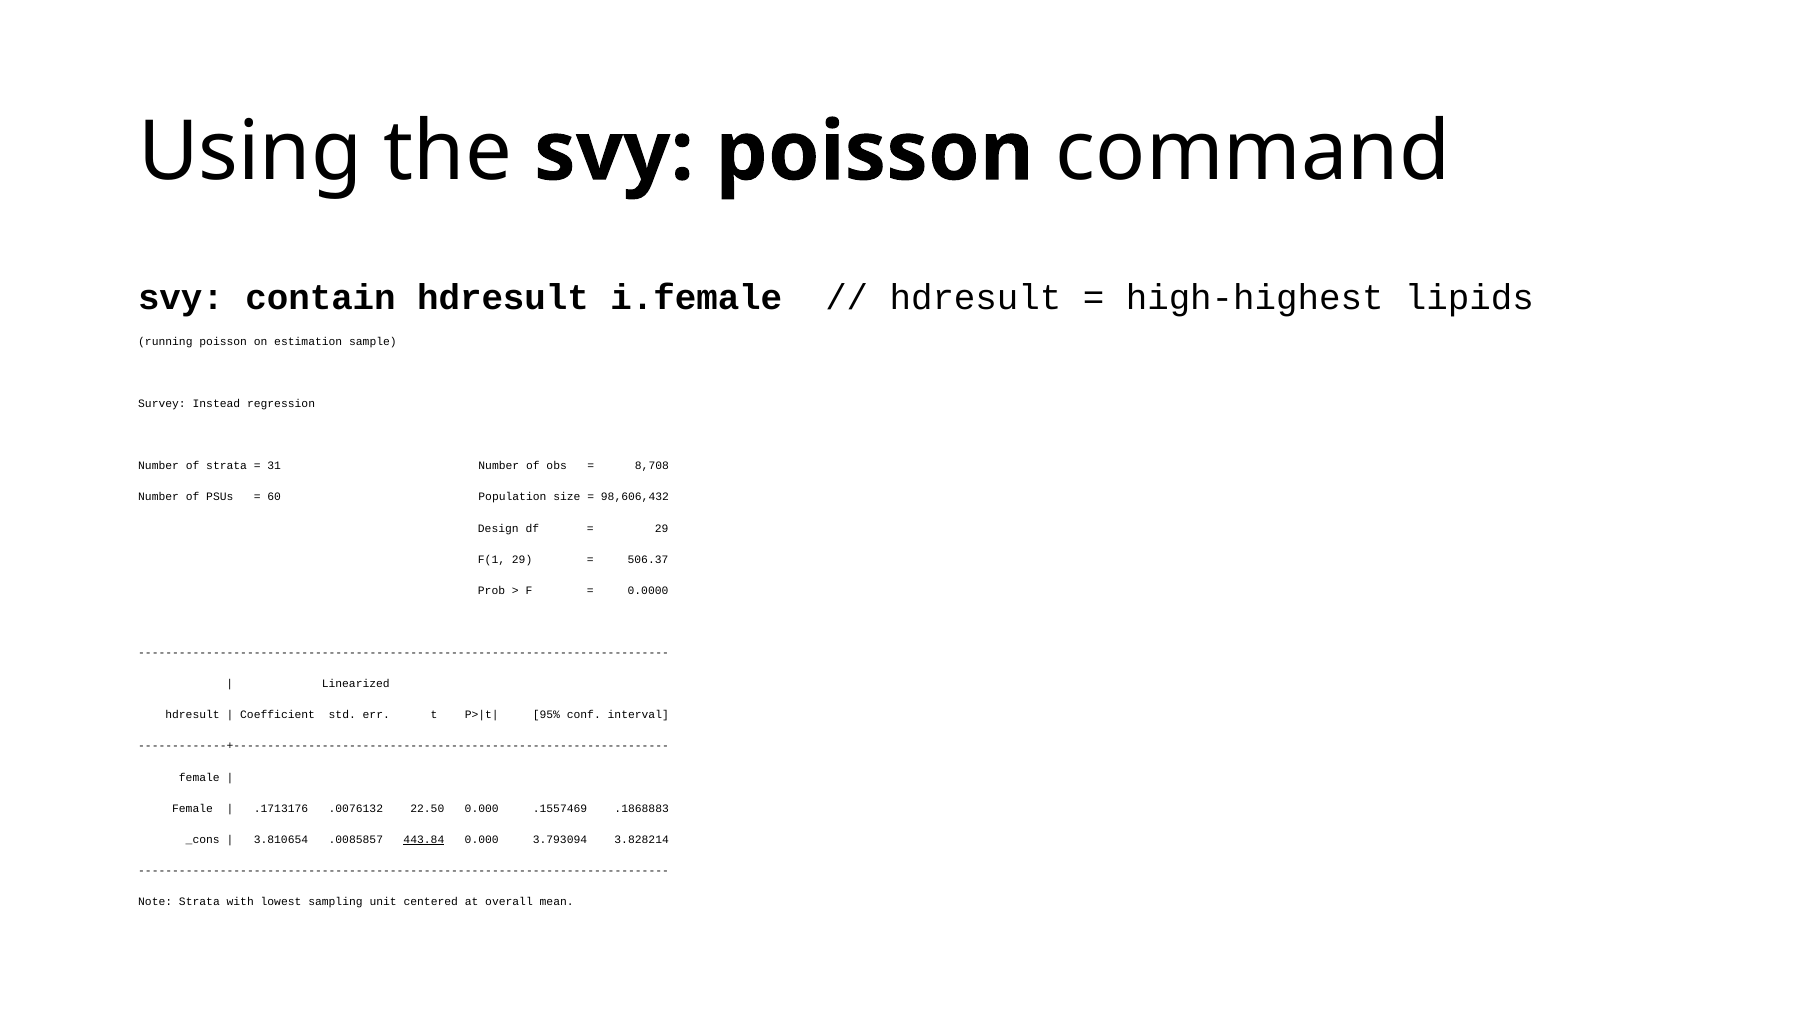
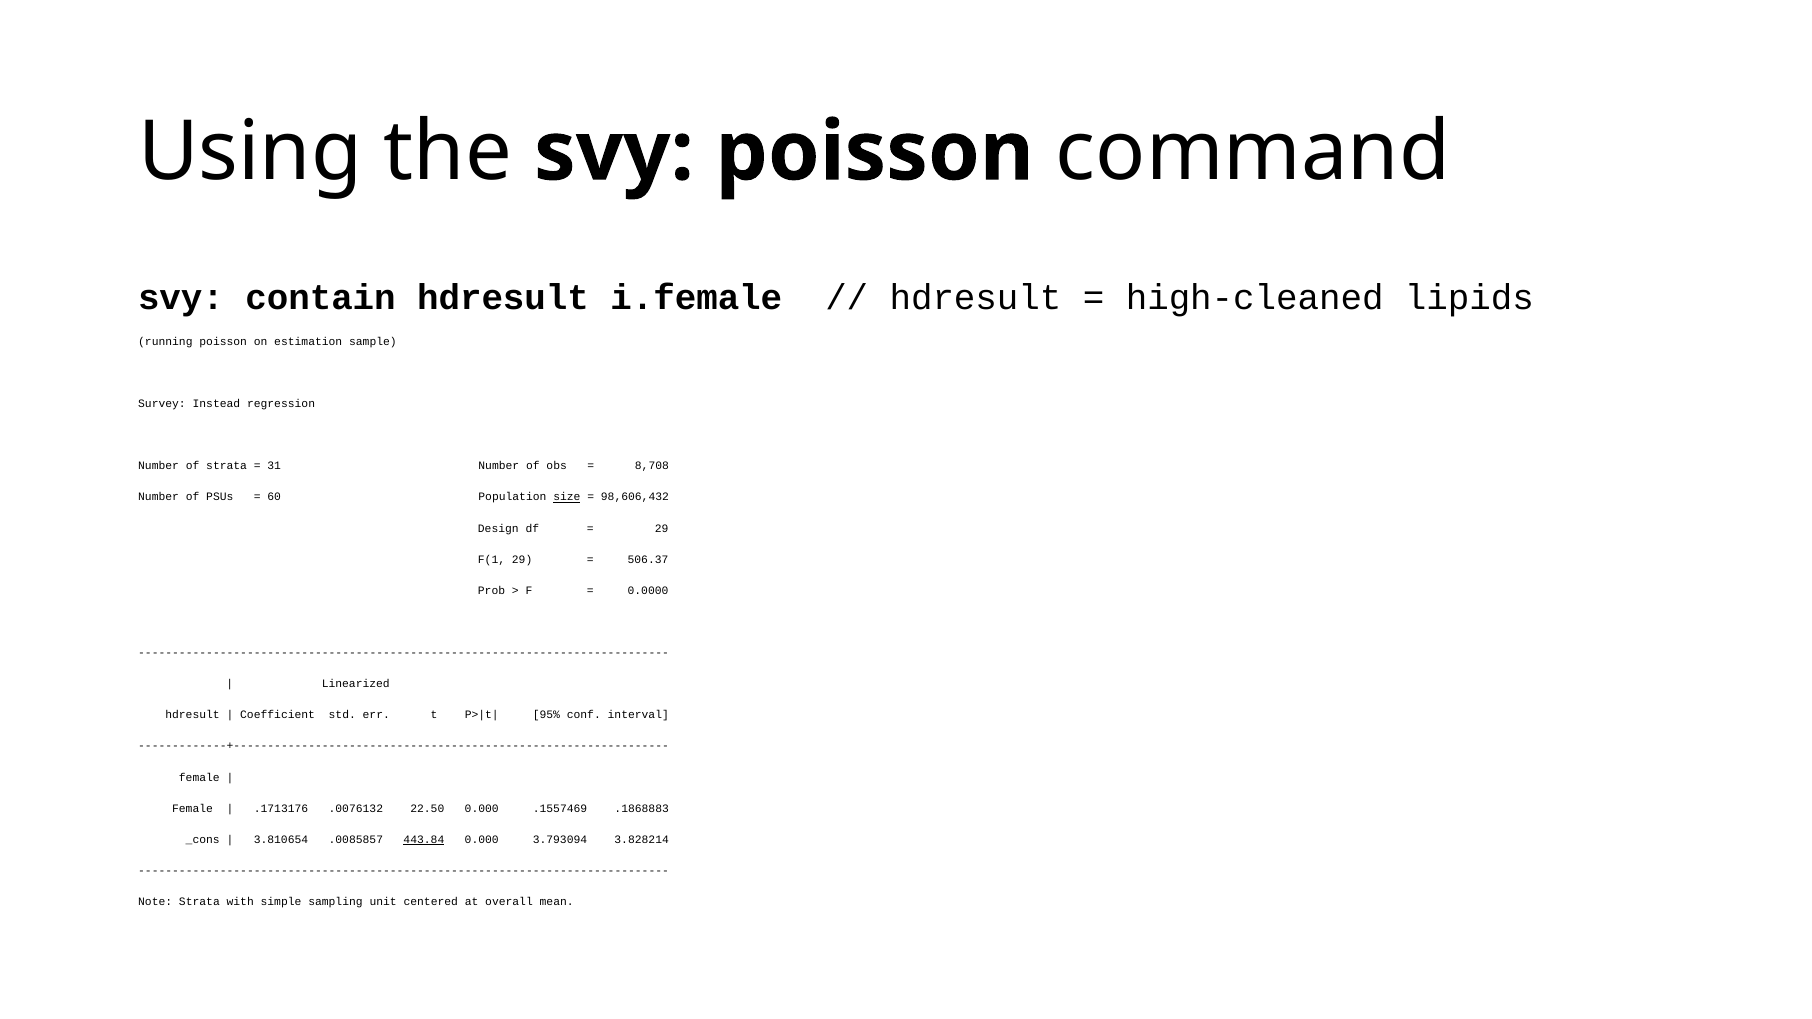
high-highest: high-highest -> high-cleaned
size underline: none -> present
lowest: lowest -> simple
